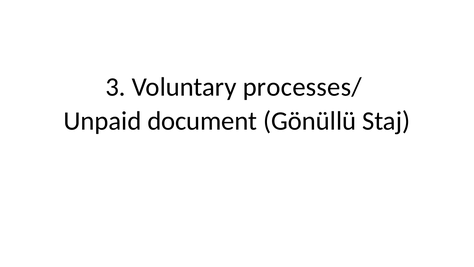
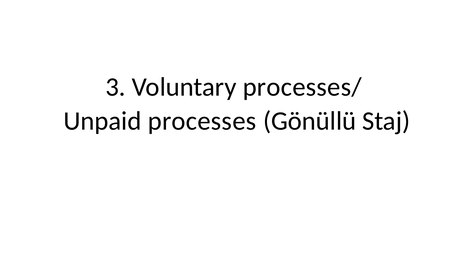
document: document -> processes
